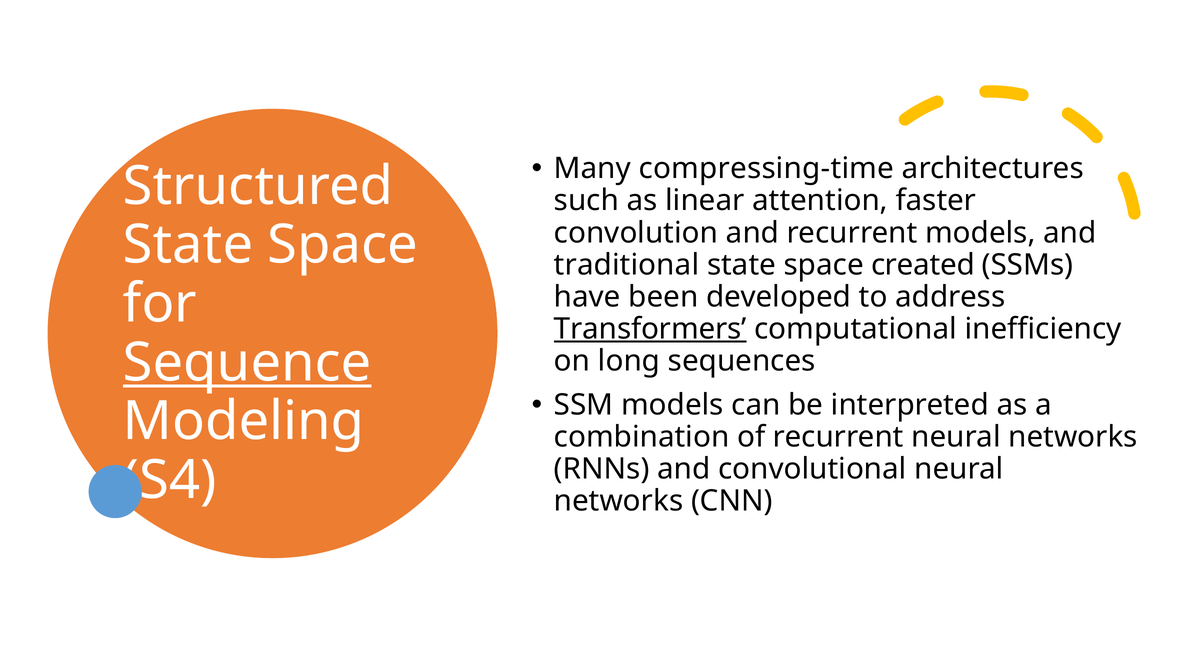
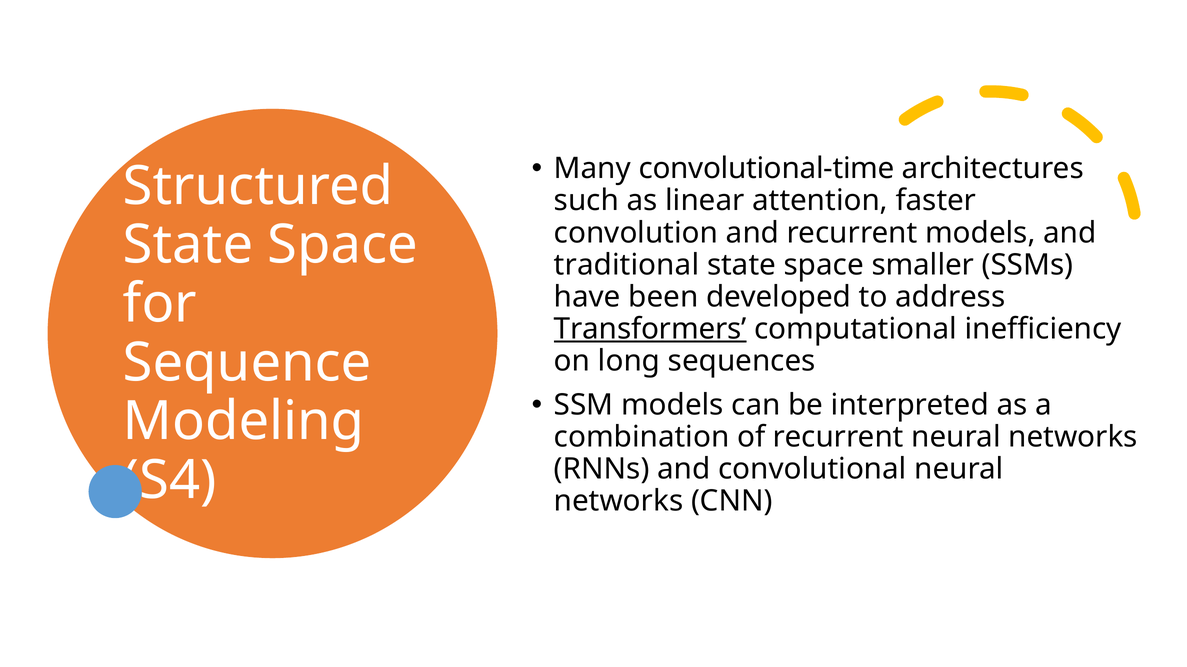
compressing-time: compressing-time -> convolutional-time
created: created -> smaller
Sequence underline: present -> none
